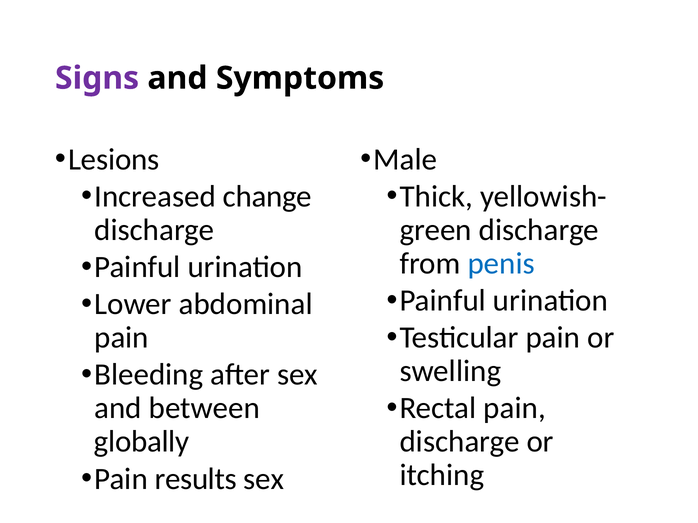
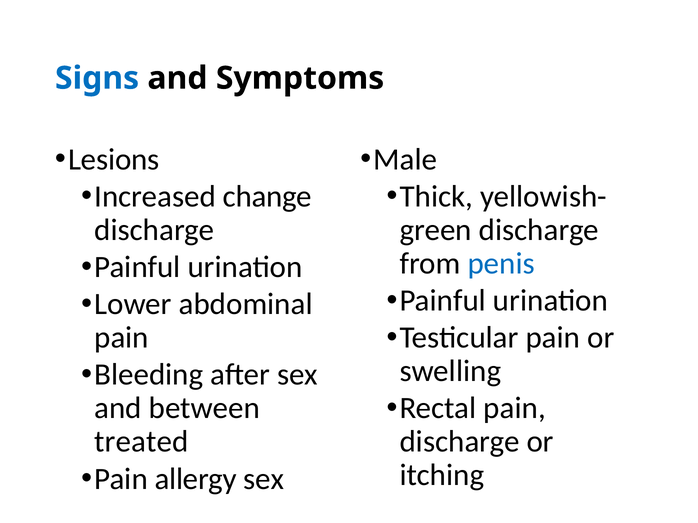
Signs colour: purple -> blue
globally: globally -> treated
results: results -> allergy
